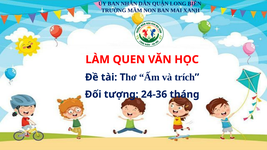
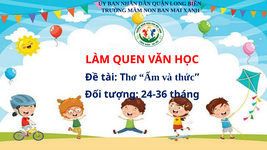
trích: trích -> thức
